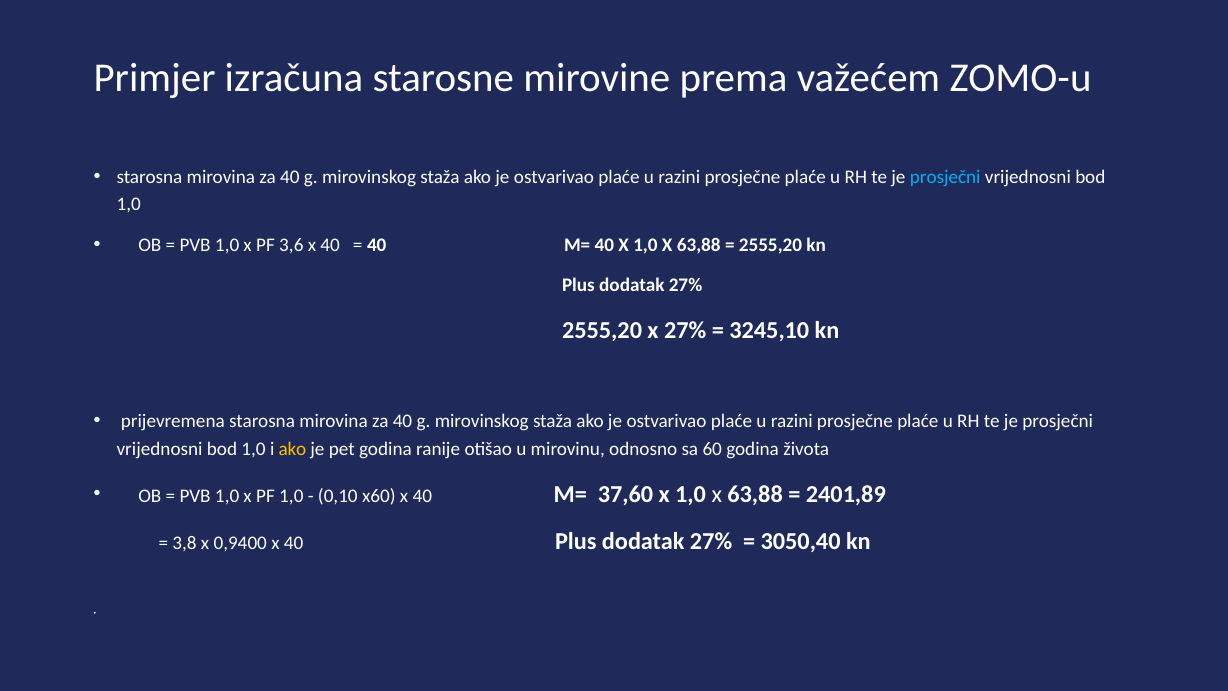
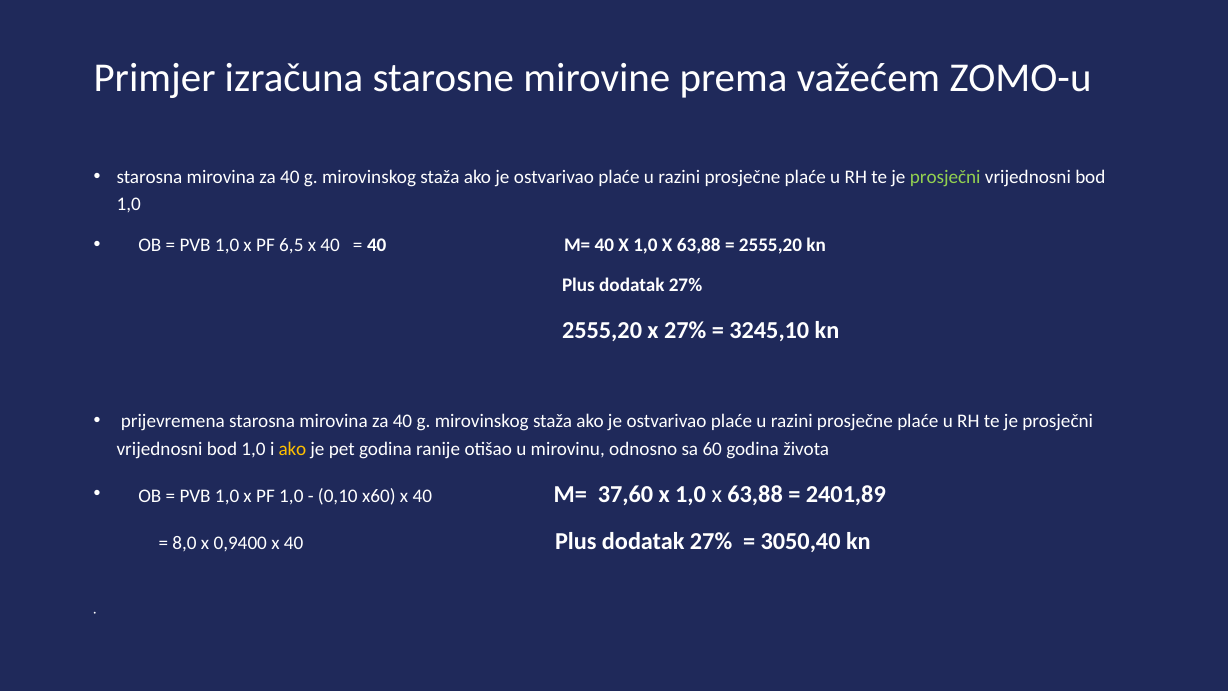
prosječni at (945, 177) colour: light blue -> light green
3,6: 3,6 -> 6,5
3,8: 3,8 -> 8,0
